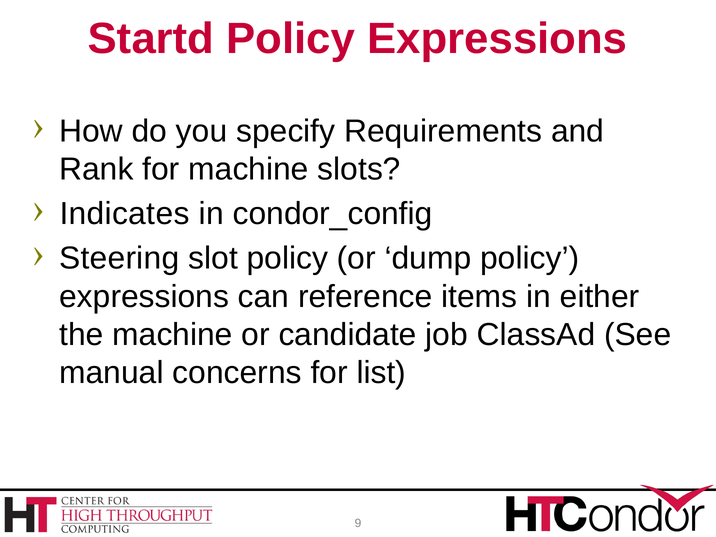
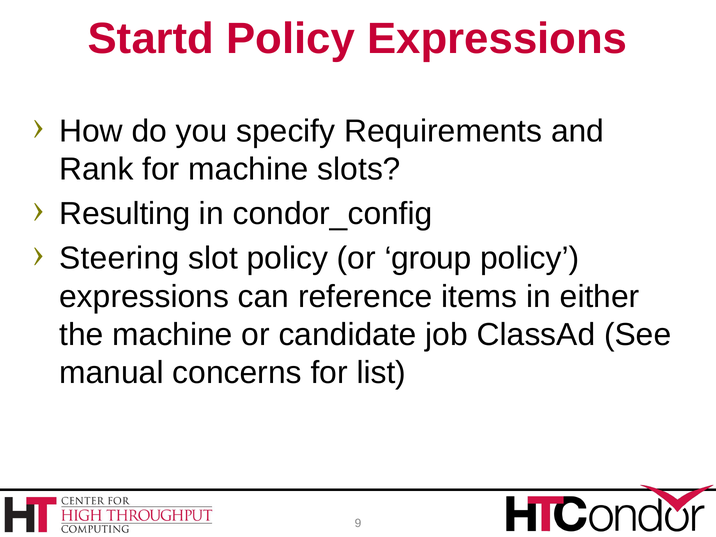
Indicates: Indicates -> Resulting
dump: dump -> group
